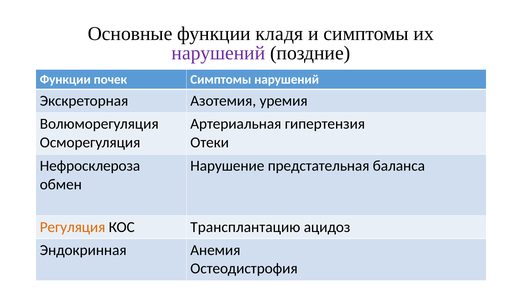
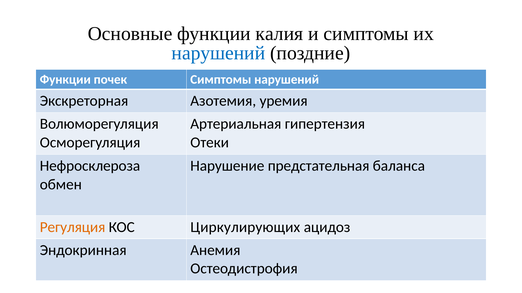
кладя: кладя -> калия
нарушений at (218, 53) colour: purple -> blue
Трансплантацию: Трансплантацию -> Циркулирующих
